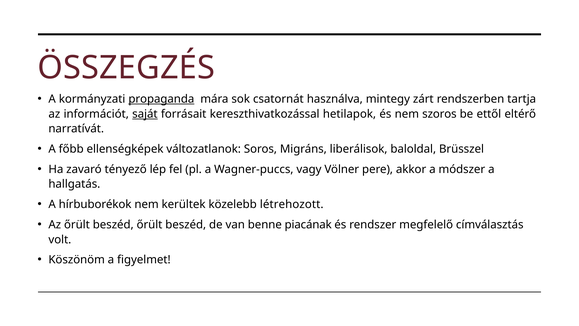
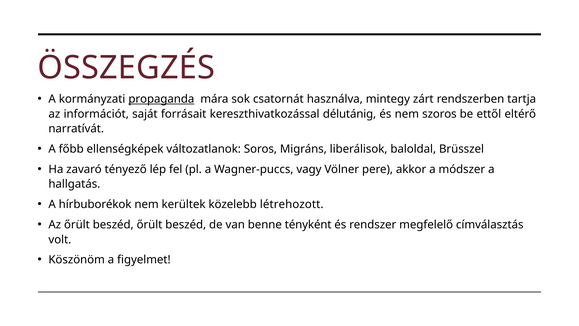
saját underline: present -> none
hetilapok: hetilapok -> délutánig
piacának: piacának -> tényként
